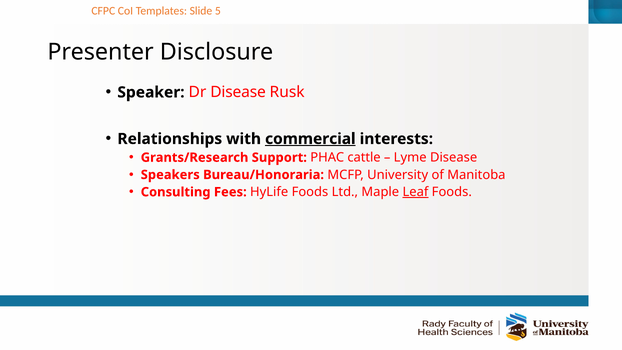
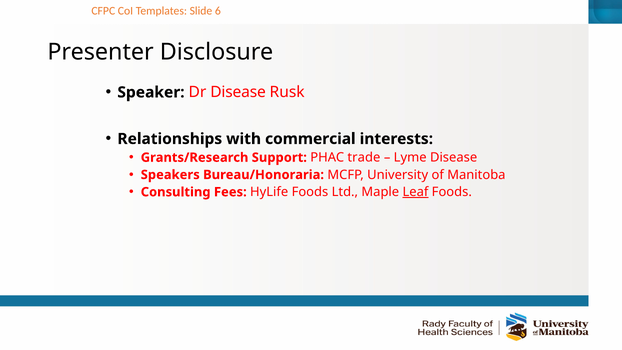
5: 5 -> 6
commercial underline: present -> none
cattle: cattle -> trade
